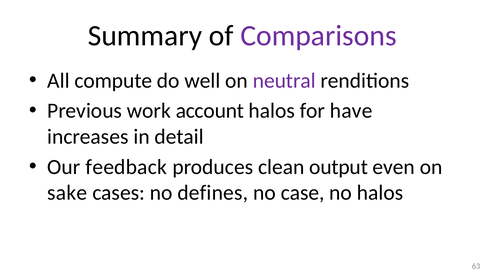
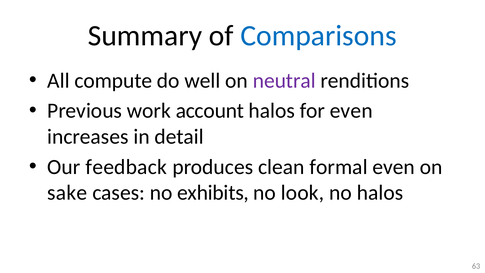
Comparisons colour: purple -> blue
for have: have -> even
output: output -> formal
defines: defines -> exhibits
case: case -> look
